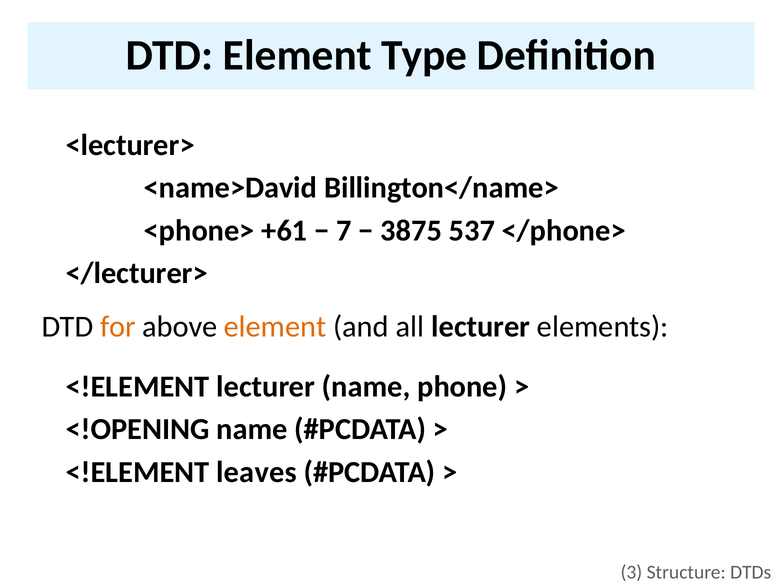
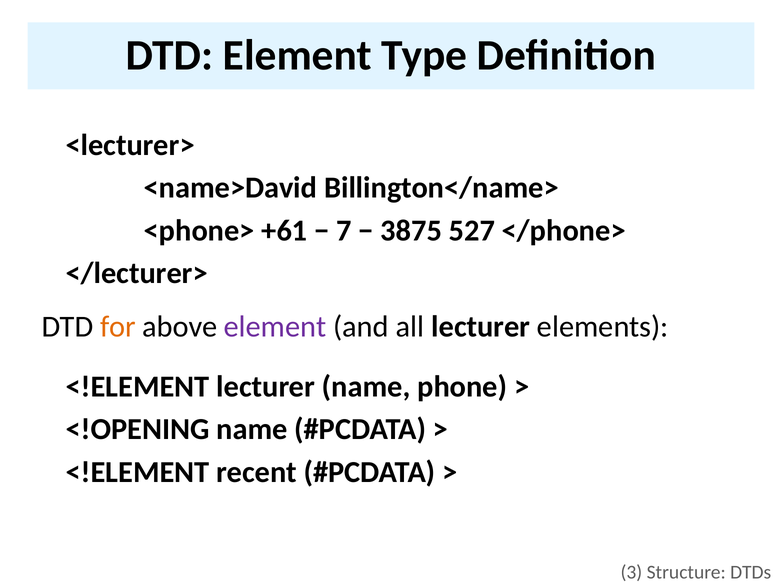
537: 537 -> 527
element at (275, 326) colour: orange -> purple
leaves: leaves -> recent
